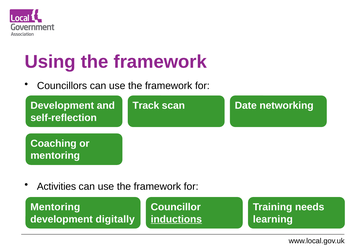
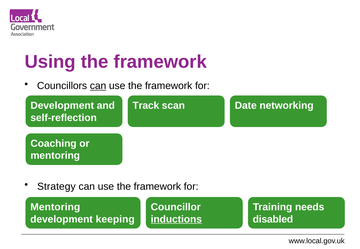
can at (98, 86) underline: none -> present
Activities: Activities -> Strategy
digitally: digitally -> keeping
learning: learning -> disabled
